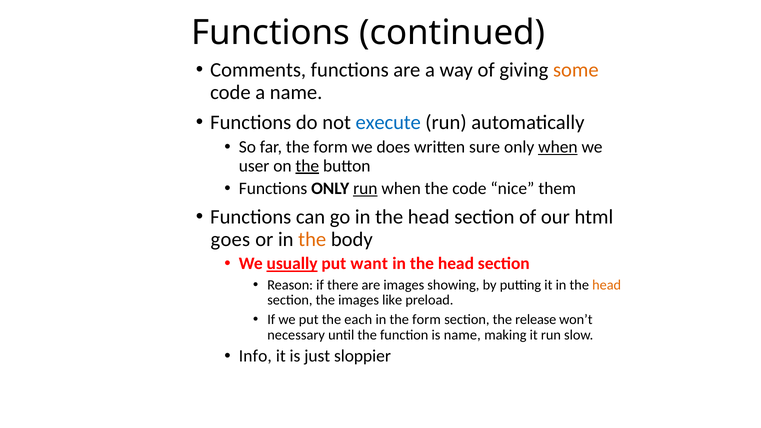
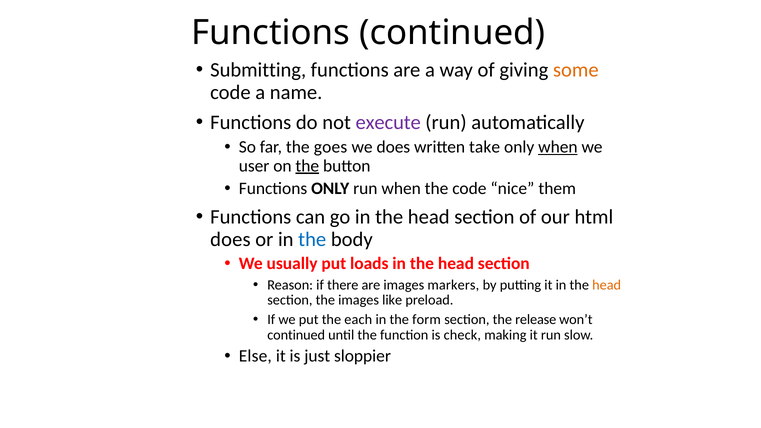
Comments: Comments -> Submitting
execute colour: blue -> purple
far the form: form -> goes
sure: sure -> take
run at (365, 189) underline: present -> none
goes at (230, 239): goes -> does
the at (312, 239) colour: orange -> blue
usually underline: present -> none
want: want -> loads
showing: showing -> markers
necessary at (296, 335): necessary -> continued
is name: name -> check
Info: Info -> Else
